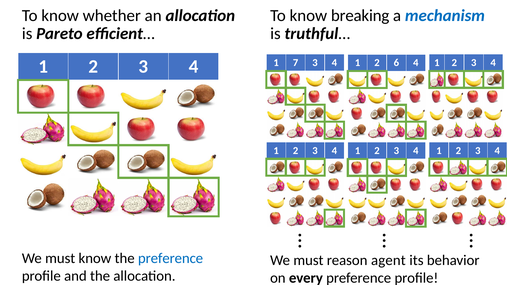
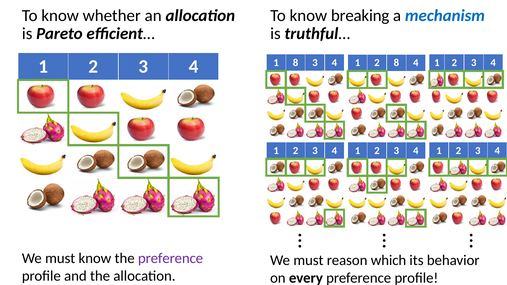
1 7: 7 -> 8
2 6: 6 -> 8
preference at (171, 259) colour: blue -> purple
agent: agent -> which
